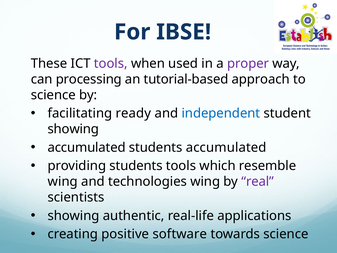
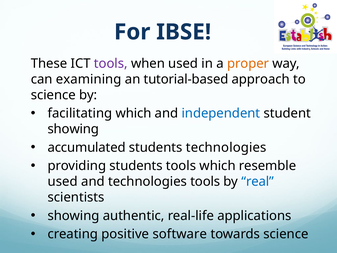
proper colour: purple -> orange
processing: processing -> examining
facilitating ready: ready -> which
students accumulated: accumulated -> technologies
wing at (63, 181): wing -> used
technologies wing: wing -> tools
real colour: purple -> blue
